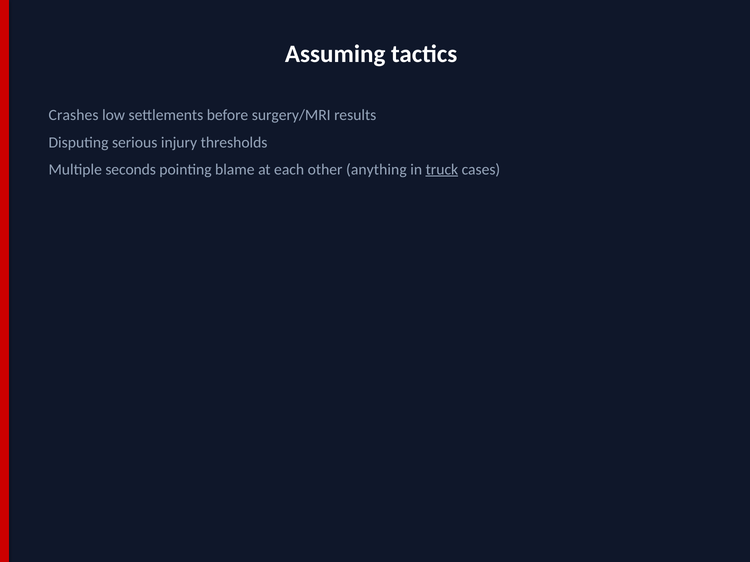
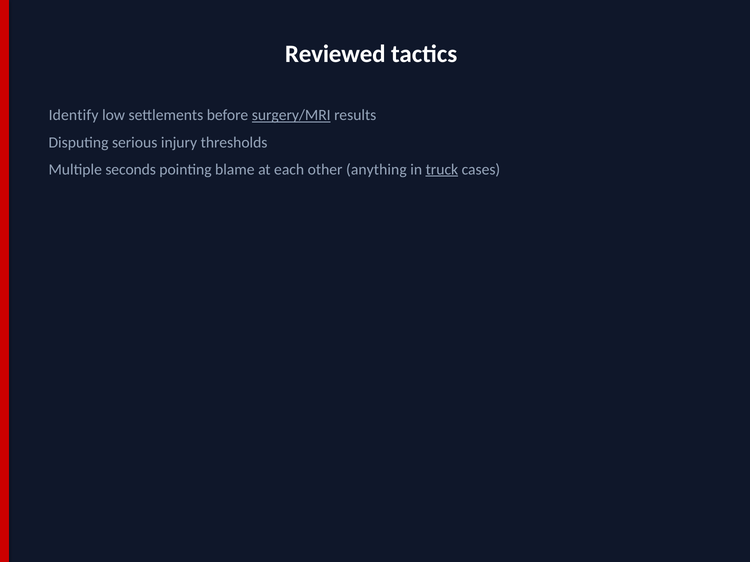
Assuming: Assuming -> Reviewed
Crashes: Crashes -> Identify
surgery/MRI underline: none -> present
